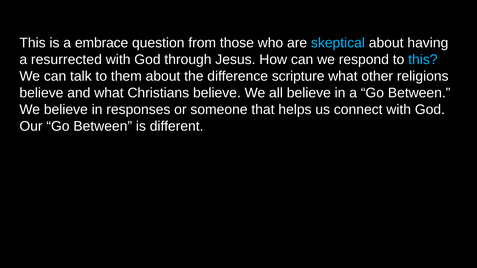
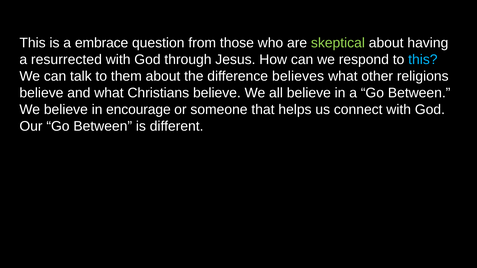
skeptical colour: light blue -> light green
scripture: scripture -> believes
responses: responses -> encourage
